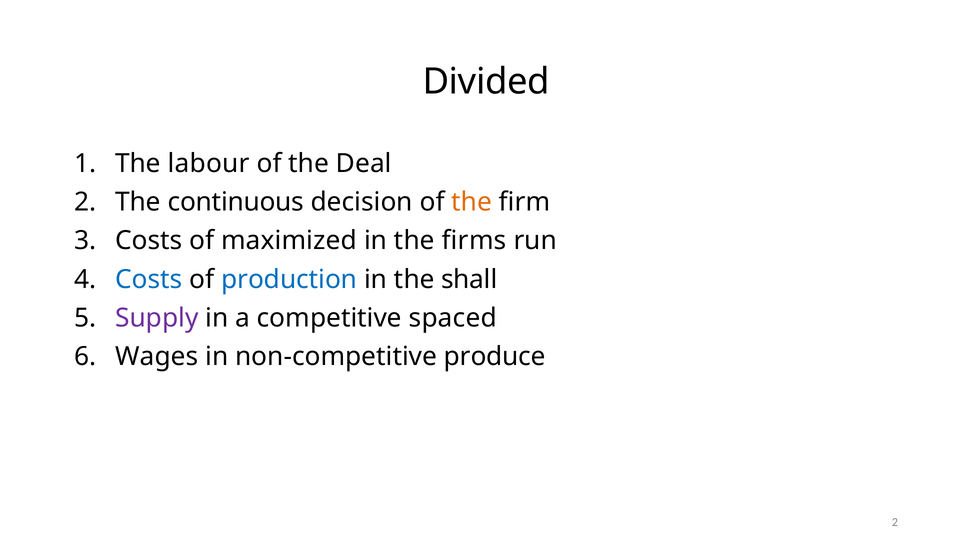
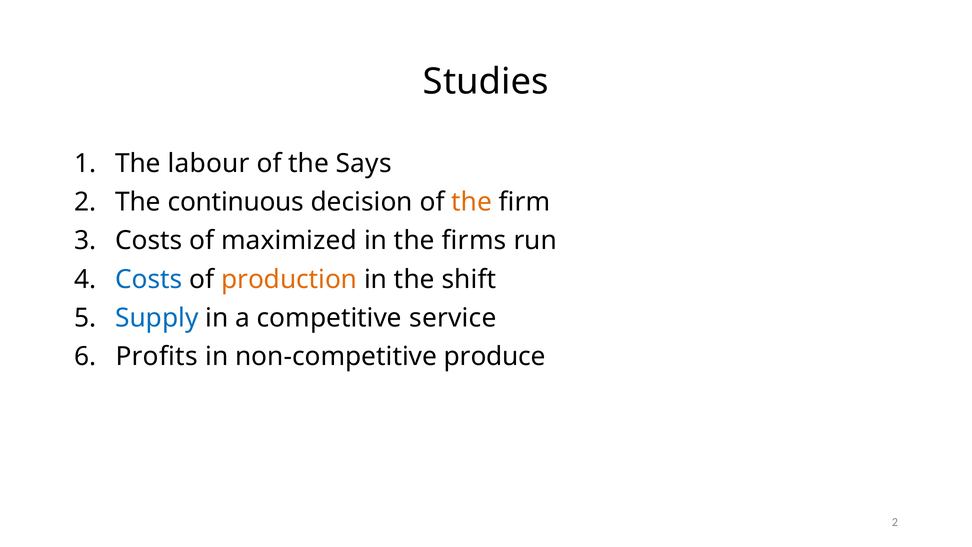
Divided: Divided -> Studies
Deal: Deal -> Says
production colour: blue -> orange
shall: shall -> shift
Supply colour: purple -> blue
spaced: spaced -> service
Wages: Wages -> Profits
